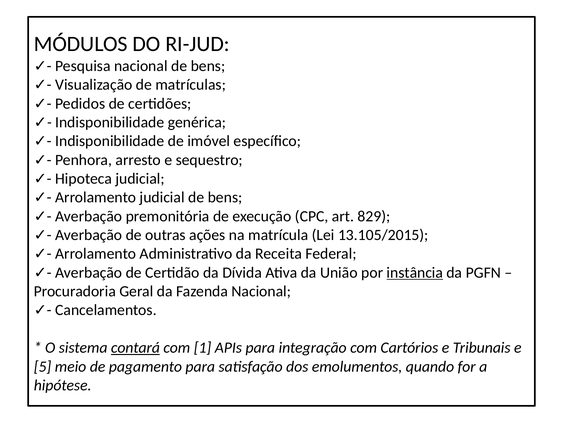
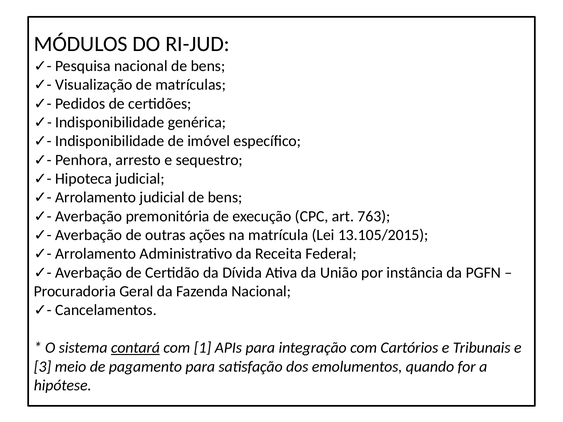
829: 829 -> 763
instância underline: present -> none
5: 5 -> 3
